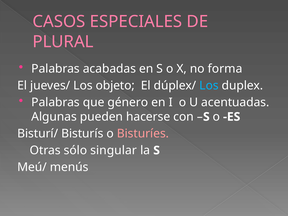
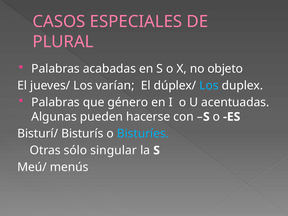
forma: forma -> objeto
objeto: objeto -> varían
Bisturíes colour: pink -> light blue
